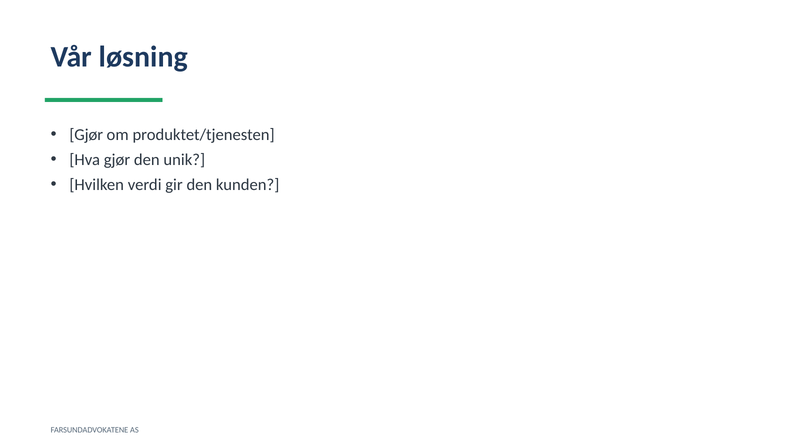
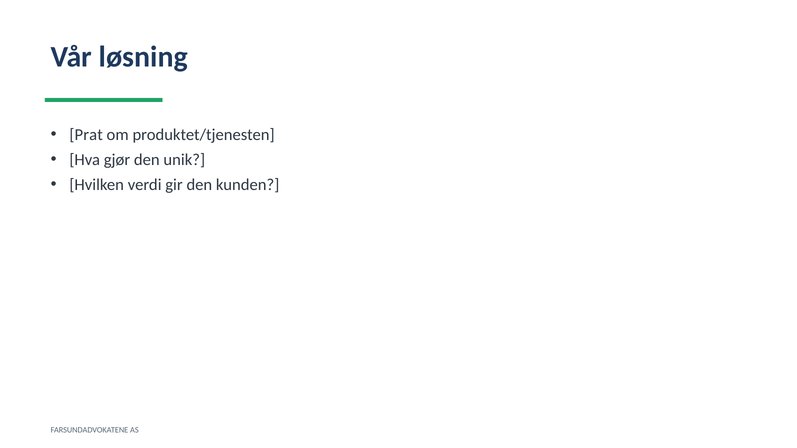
Gjør at (86, 135): Gjør -> Prat
